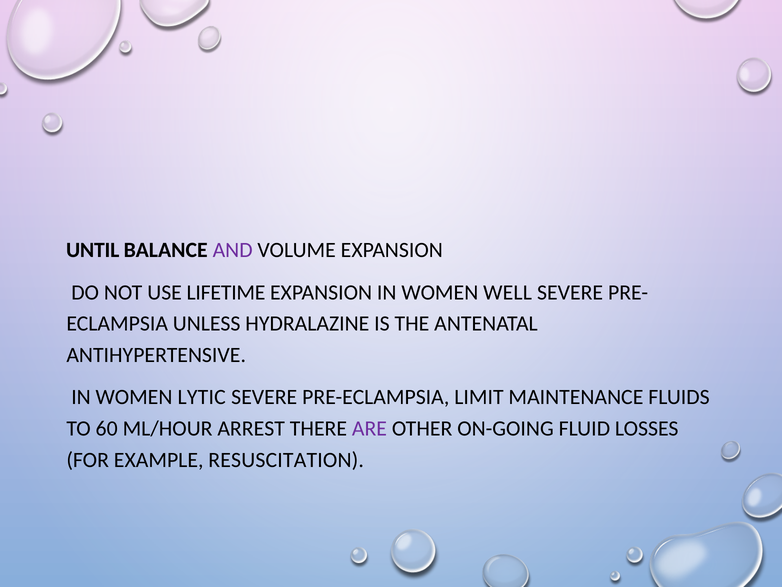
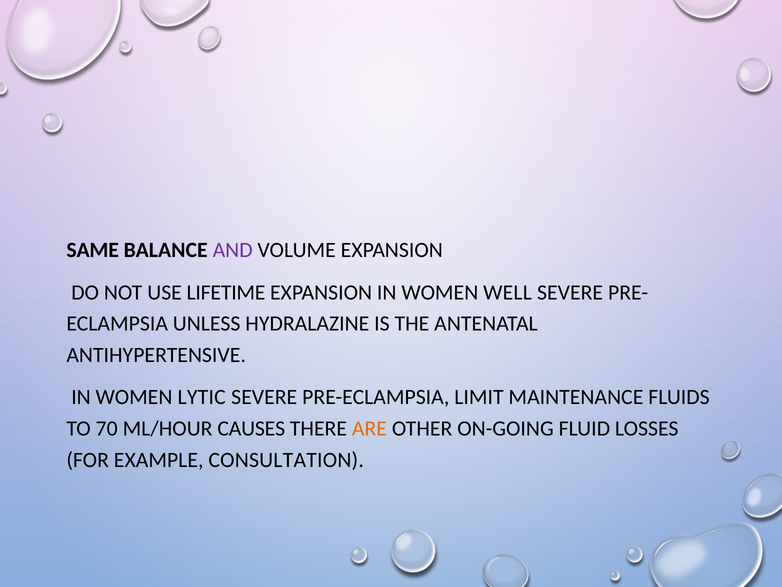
UNTIL: UNTIL -> SAME
60: 60 -> 70
ARREST: ARREST -> CAUSES
ARE colour: purple -> orange
RESUSCITATION: RESUSCITATION -> CONSULTATION
